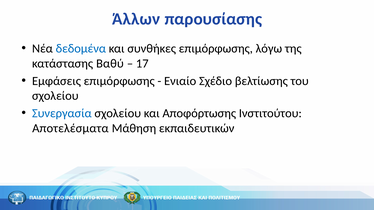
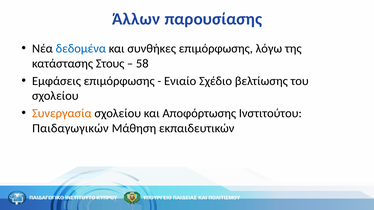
Βαθύ: Βαθύ -> Στους
17: 17 -> 58
Συνεργασία colour: blue -> orange
Αποτελέσματα: Αποτελέσματα -> Παιδαγωγικών
